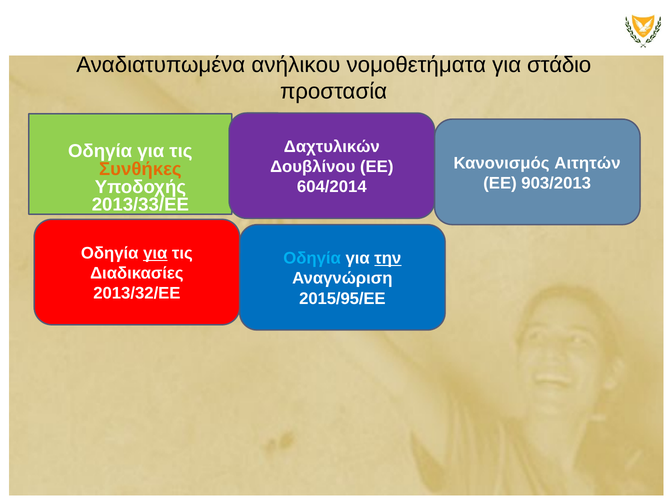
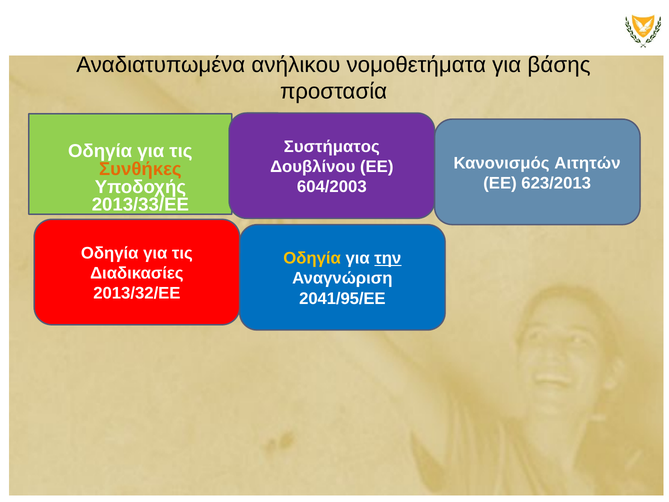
στάδιο: στάδιο -> βάσης
Δαχτυλικών: Δαχτυλικών -> Συστήματος
903/2013: 903/2013 -> 623/2013
604/2014: 604/2014 -> 604/2003
για at (155, 253) underline: present -> none
Οδηγία at (312, 258) colour: light blue -> yellow
2015/95/ΕΕ: 2015/95/ΕΕ -> 2041/95/ΕΕ
